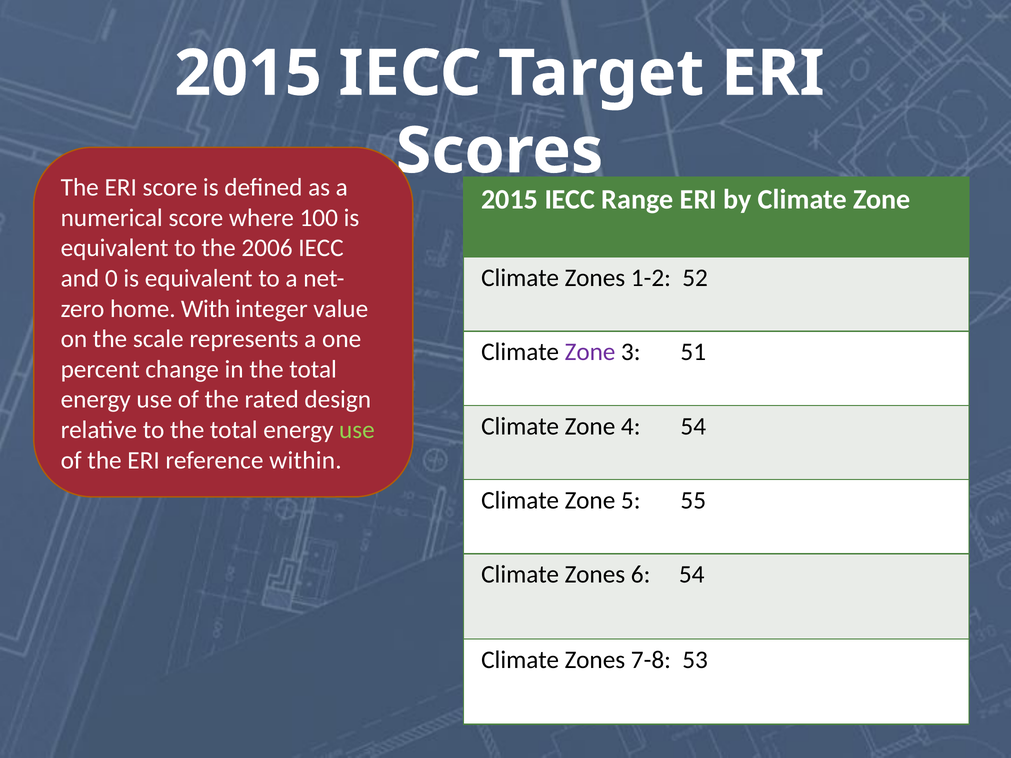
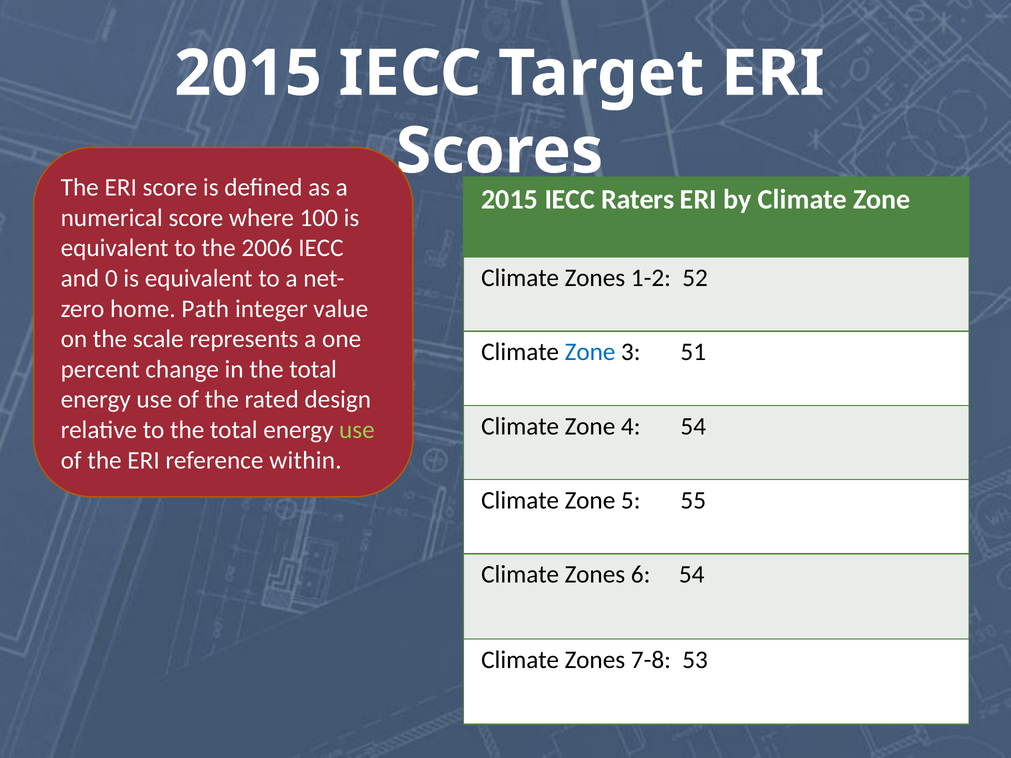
Range: Range -> Raters
With: With -> Path
Zone at (590, 352) colour: purple -> blue
